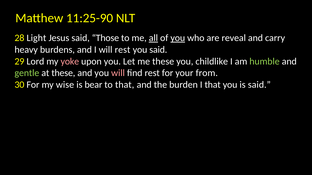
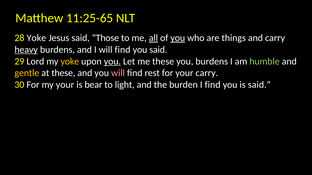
11:25-90: 11:25-90 -> 11:25-65
28 Light: Light -> Yoke
reveal: reveal -> things
heavy underline: none -> present
I will rest: rest -> find
yoke at (70, 61) colour: pink -> yellow
you at (112, 61) underline: none -> present
you childlike: childlike -> burdens
gentle colour: light green -> yellow
your from: from -> carry
my wise: wise -> your
to that: that -> light
I that: that -> find
